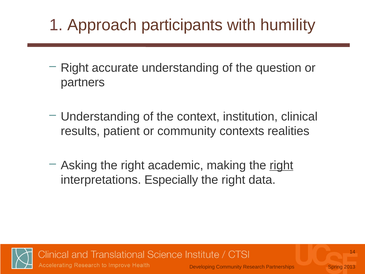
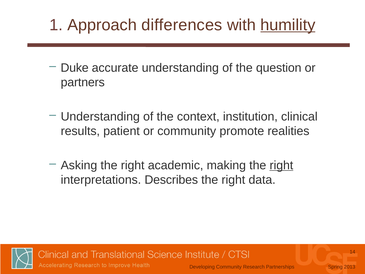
participants: participants -> differences
humility underline: none -> present
Right at (75, 68): Right -> Duke
contexts: contexts -> promote
Especially: Especially -> Describes
